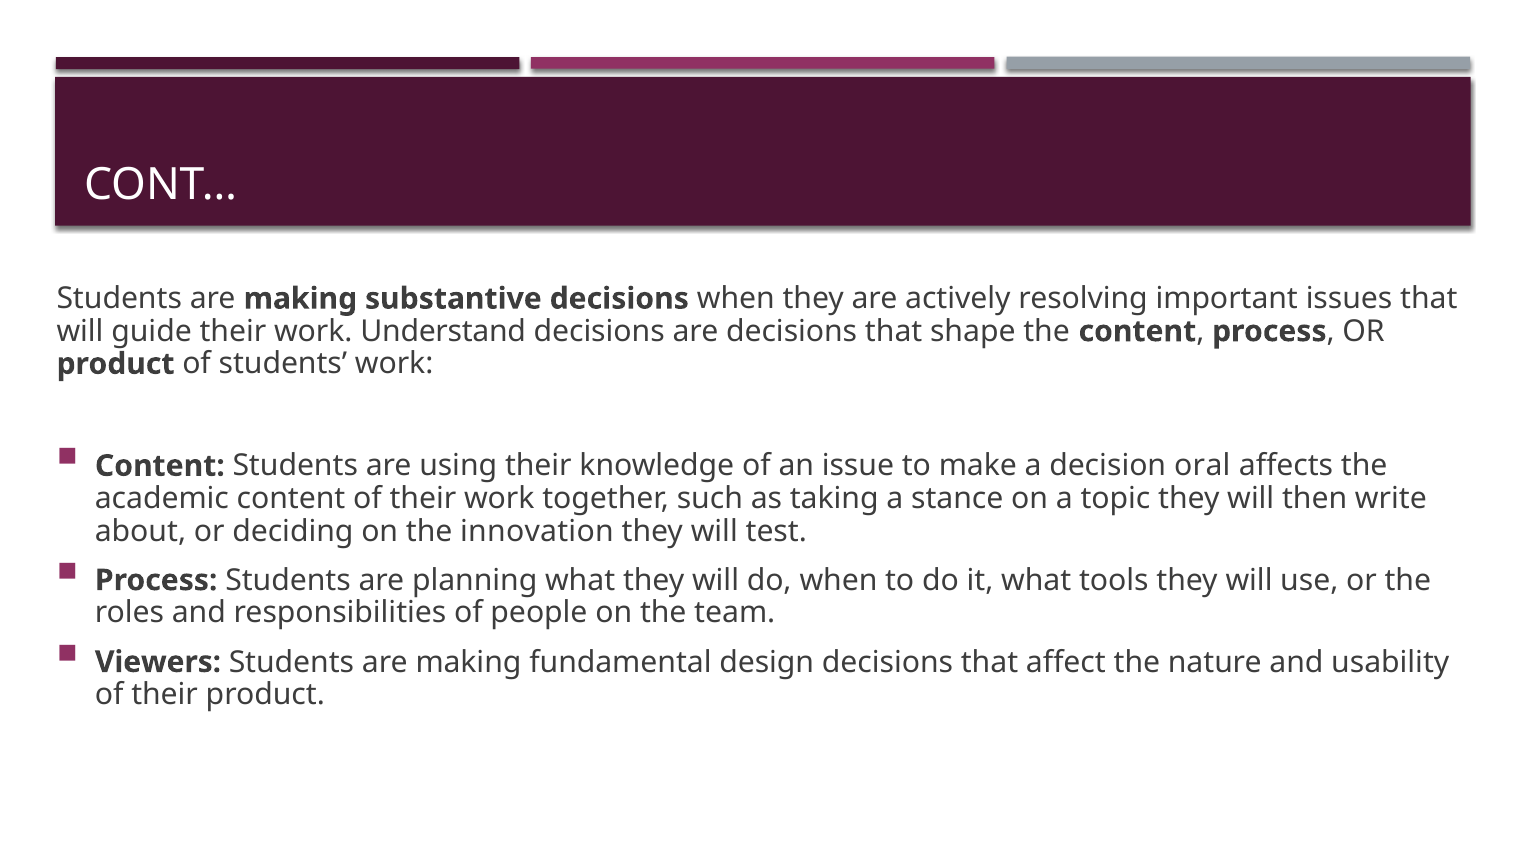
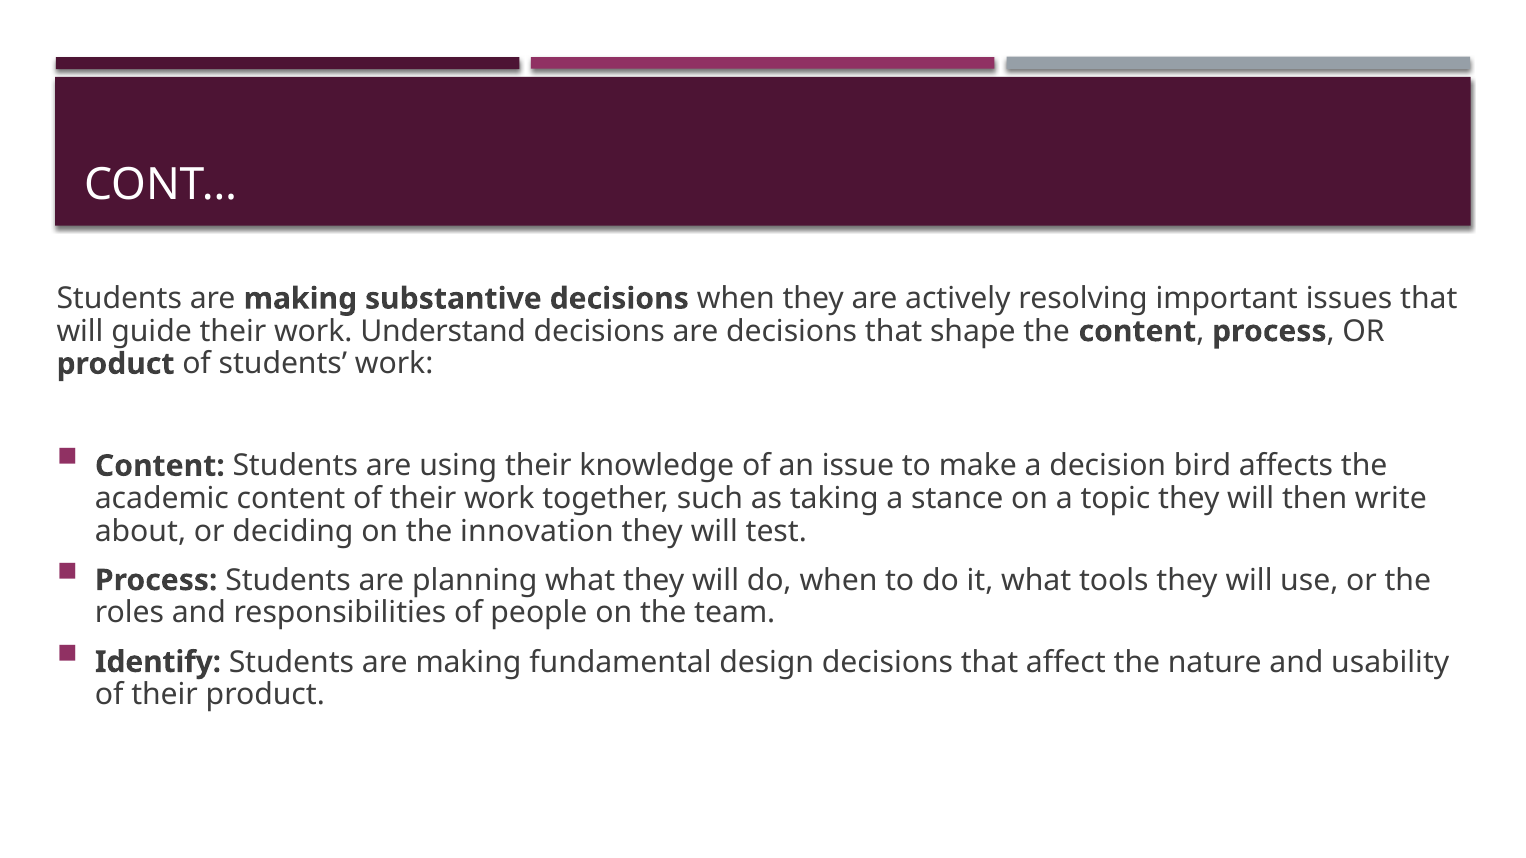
oral: oral -> bird
Viewers: Viewers -> Identify
